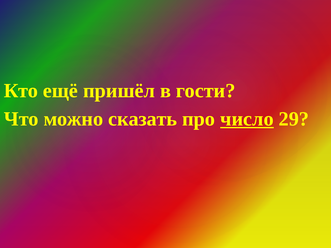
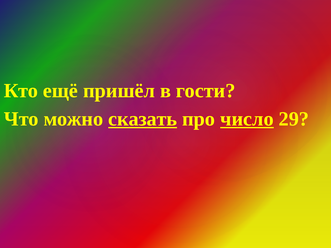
сказать underline: none -> present
